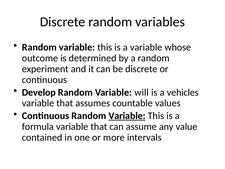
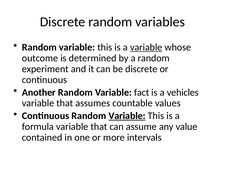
variable at (146, 47) underline: none -> present
Develop: Develop -> Another
will: will -> fact
